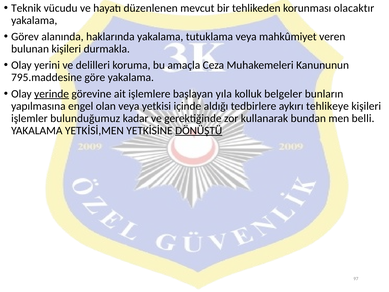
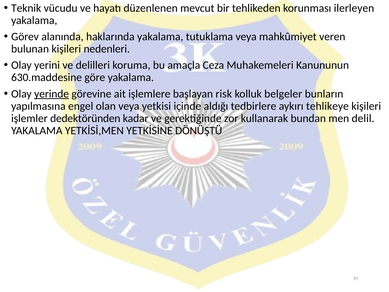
olacaktır: olacaktır -> ilerleyen
durmakla: durmakla -> nedenleri
795.maddesine: 795.maddesine -> 630.maddesine
yıla: yıla -> risk
bulunduğumuz: bulunduğumuz -> dedektöründen
belli: belli -> delil
DÖNÜŞTÜ underline: present -> none
